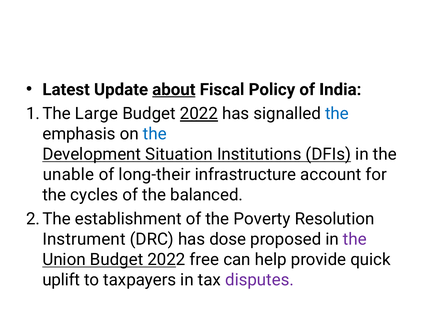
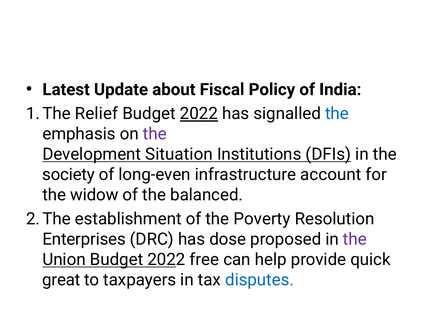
about underline: present -> none
Large: Large -> Relief
the at (155, 134) colour: blue -> purple
unable: unable -> society
long-their: long-their -> long-even
cycles: cycles -> widow
Instrument: Instrument -> Enterprises
uplift: uplift -> great
disputes colour: purple -> blue
